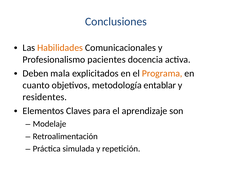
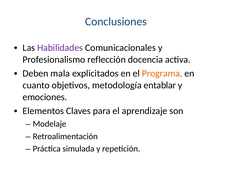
Habilidades colour: orange -> purple
pacientes: pacientes -> reflección
residentes: residentes -> emociones
